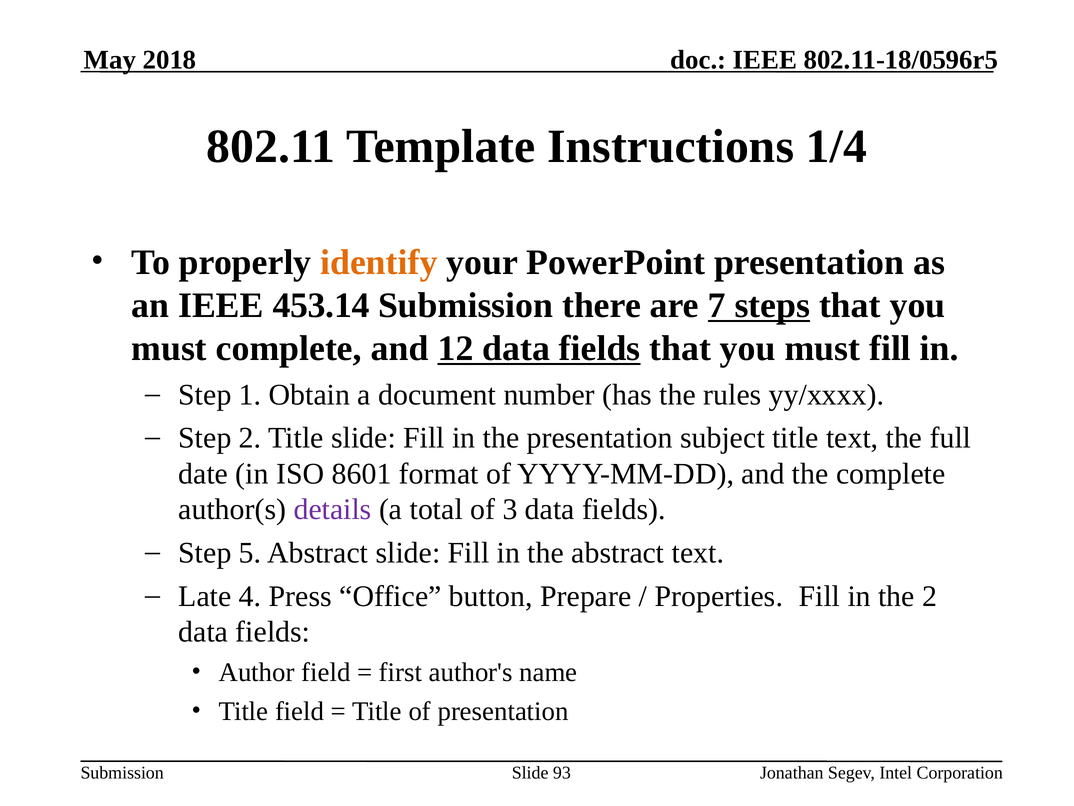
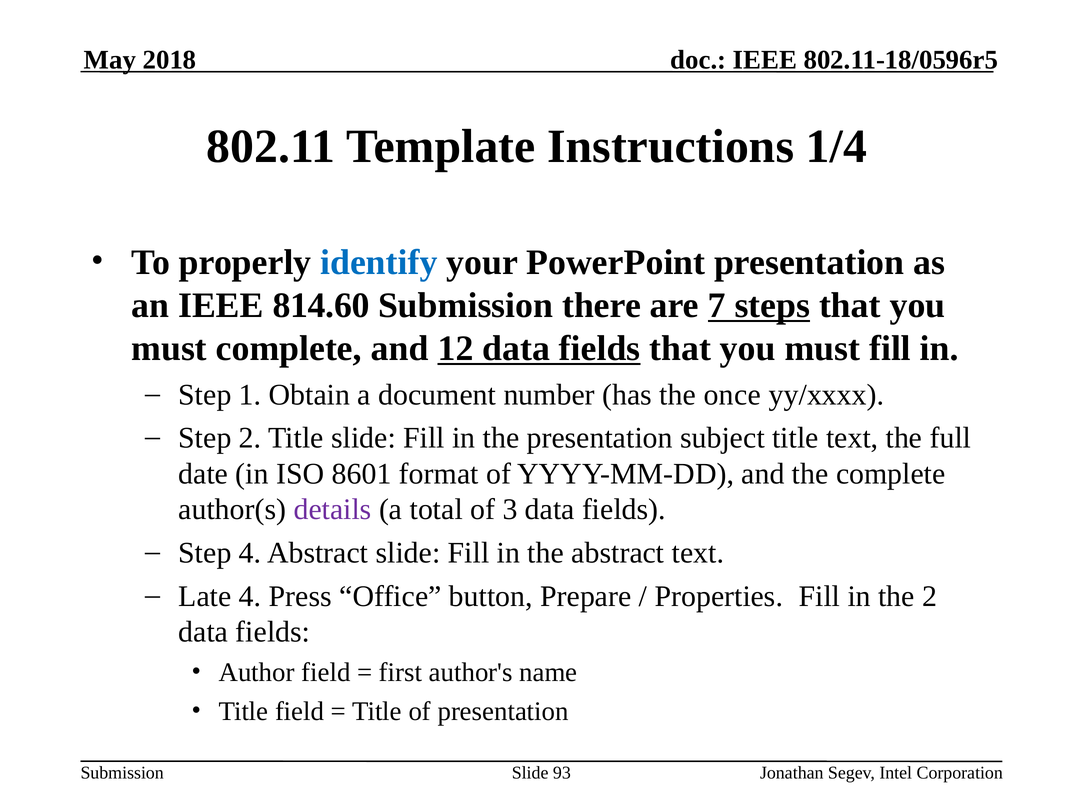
identify colour: orange -> blue
453.14: 453.14 -> 814.60
rules: rules -> once
Step 5: 5 -> 4
